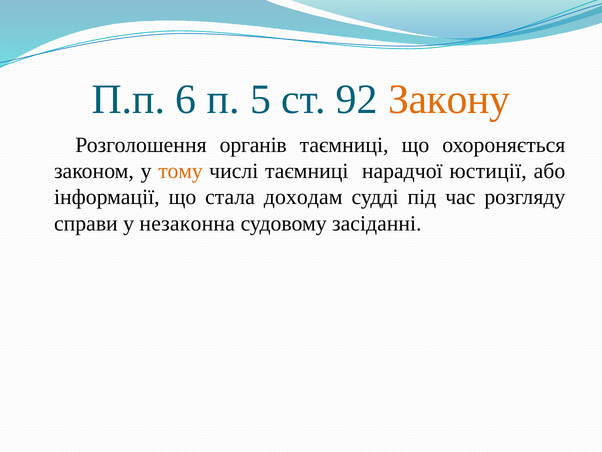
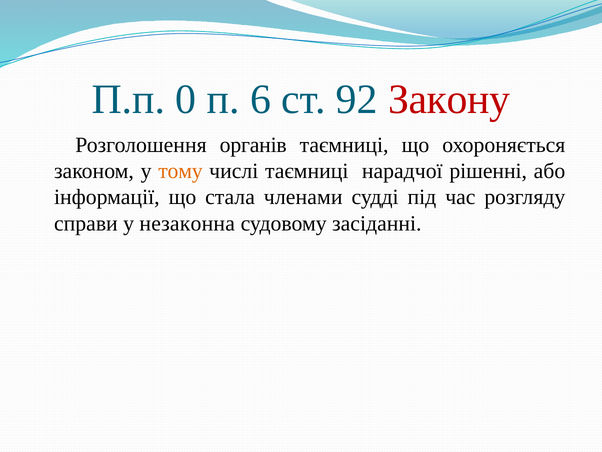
6: 6 -> 0
5: 5 -> 6
Закону colour: orange -> red
юстиції: юстиції -> рішенні
доходам: доходам -> членами
